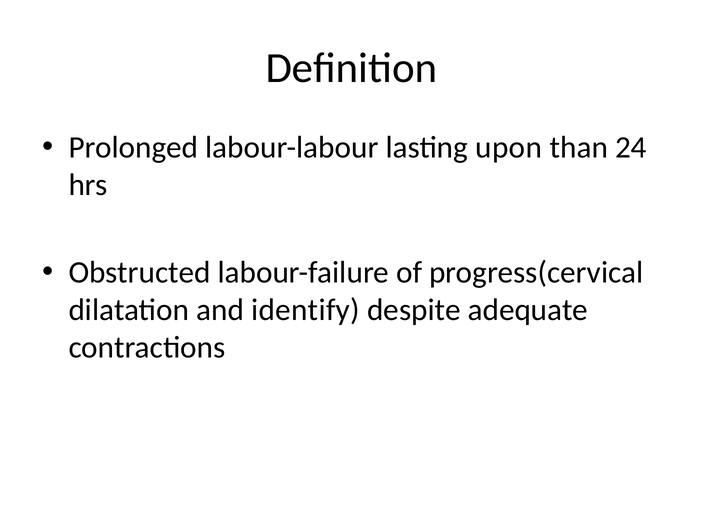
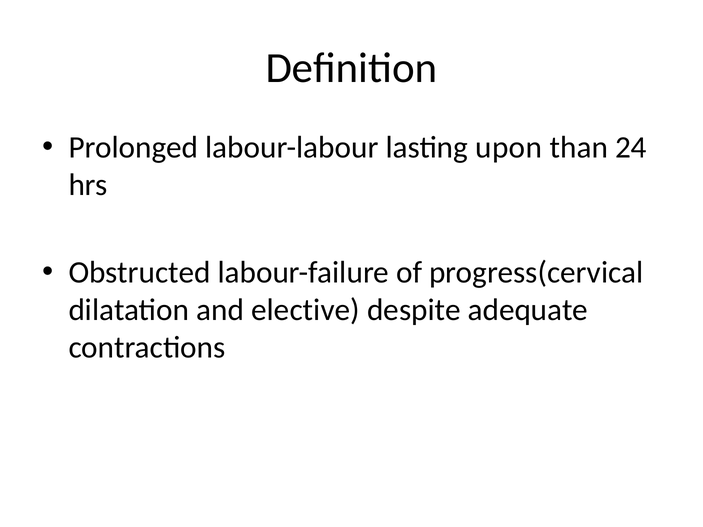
identify: identify -> elective
